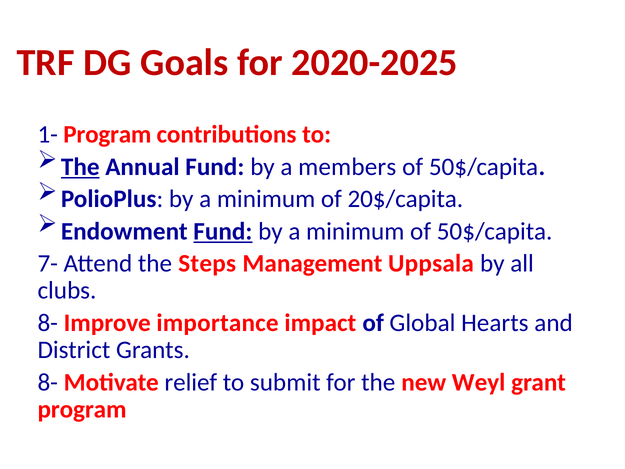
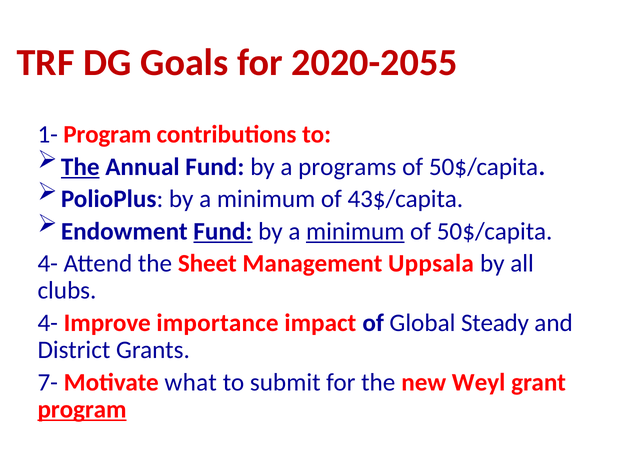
2020-2025: 2020-2025 -> 2020-2055
members: members -> programs
20$/capita: 20$/capita -> 43$/capita
minimum at (355, 231) underline: none -> present
7- at (48, 263): 7- -> 4-
Steps: Steps -> Sheet
8- at (48, 323): 8- -> 4-
Hearts: Hearts -> Steady
8- at (48, 382): 8- -> 7-
relief: relief -> what
program at (82, 409) underline: none -> present
